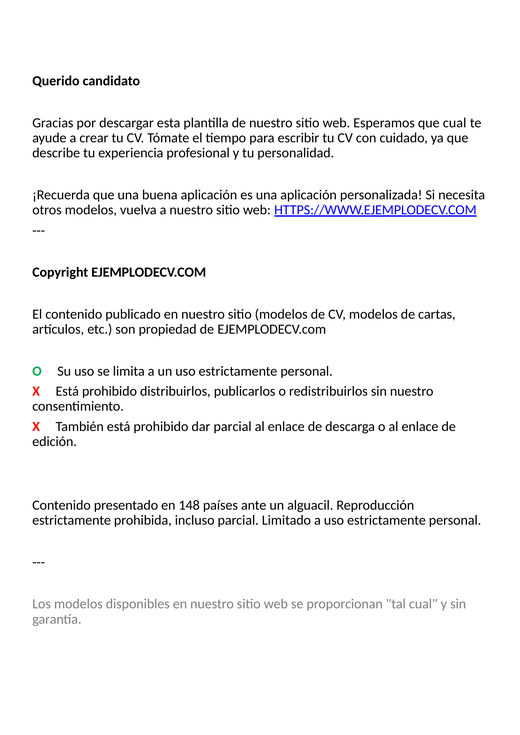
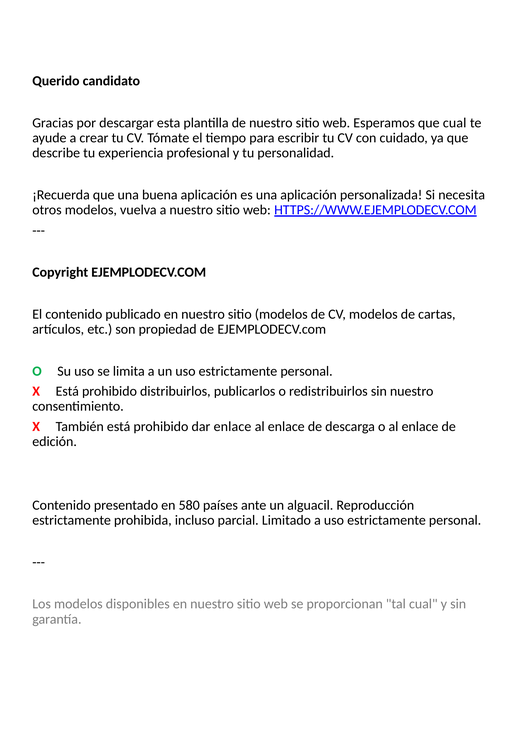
dar parcial: parcial -> enlace
148: 148 -> 580
